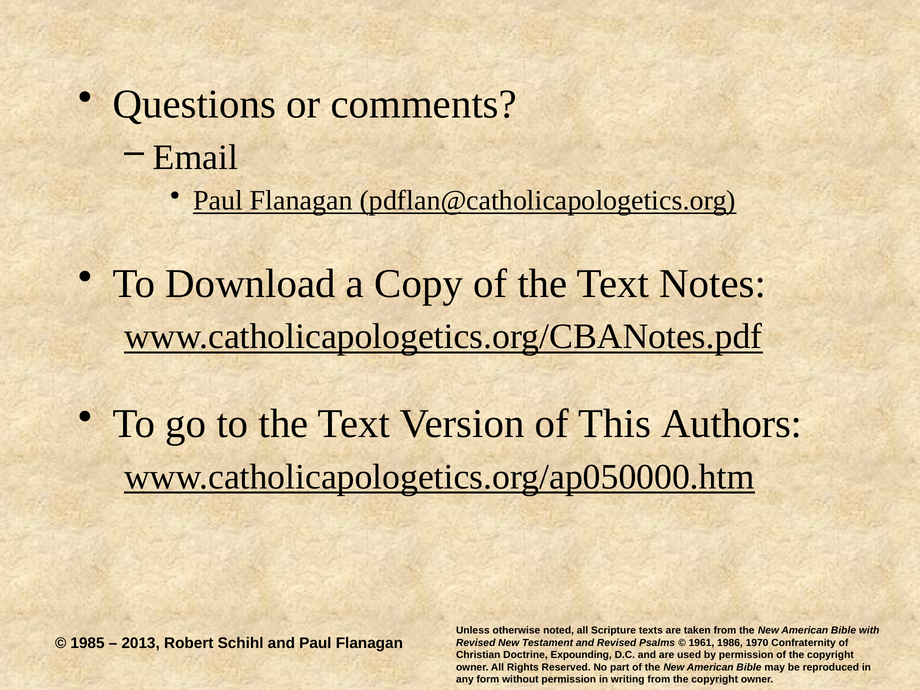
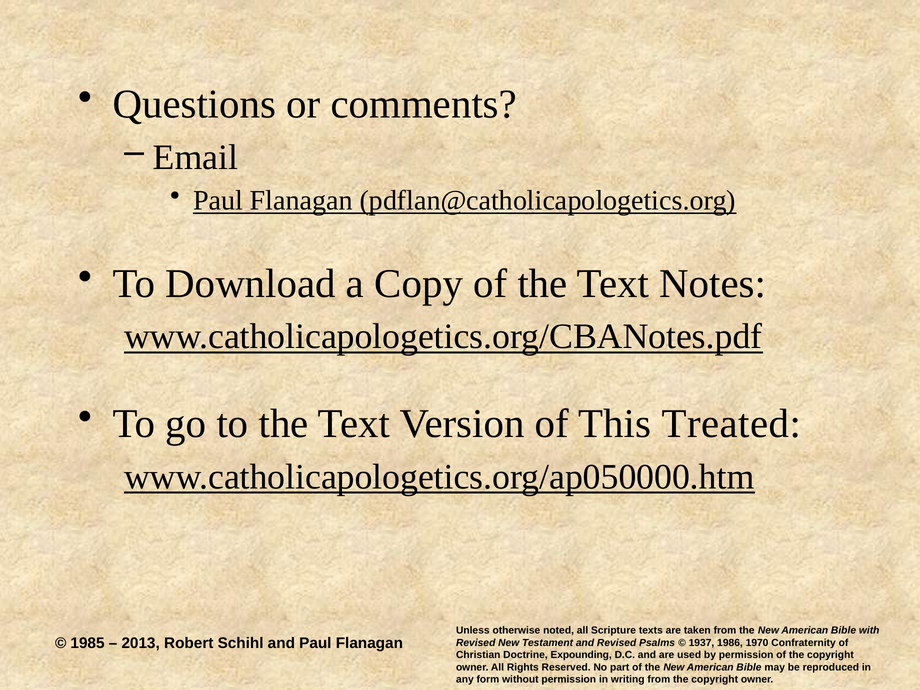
Authors: Authors -> Treated
1961: 1961 -> 1937
